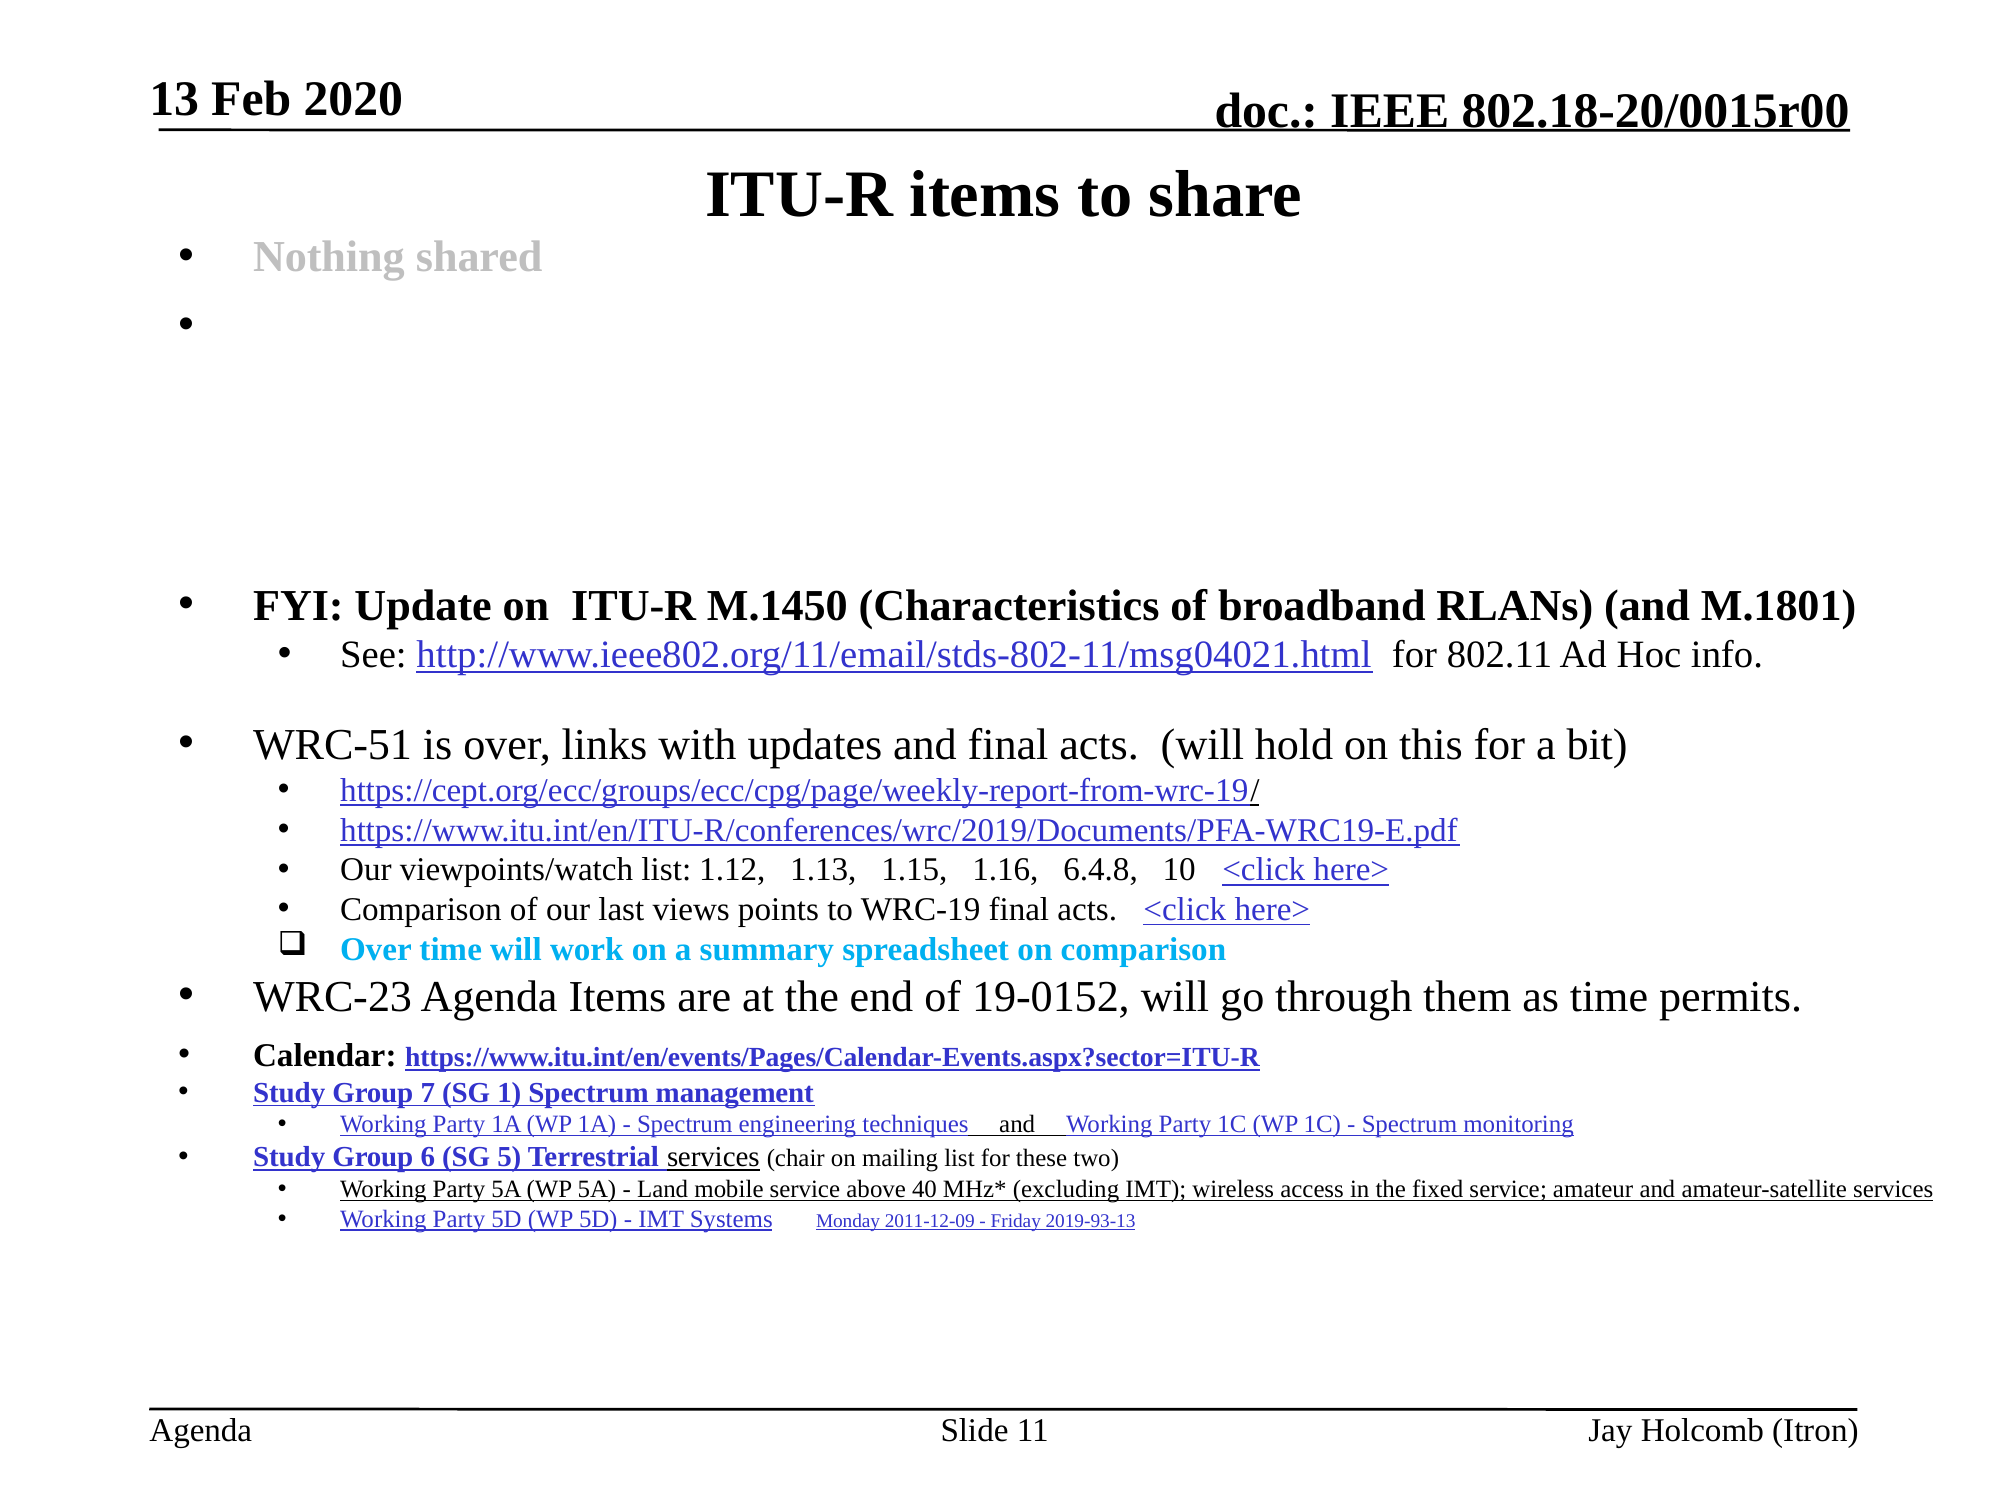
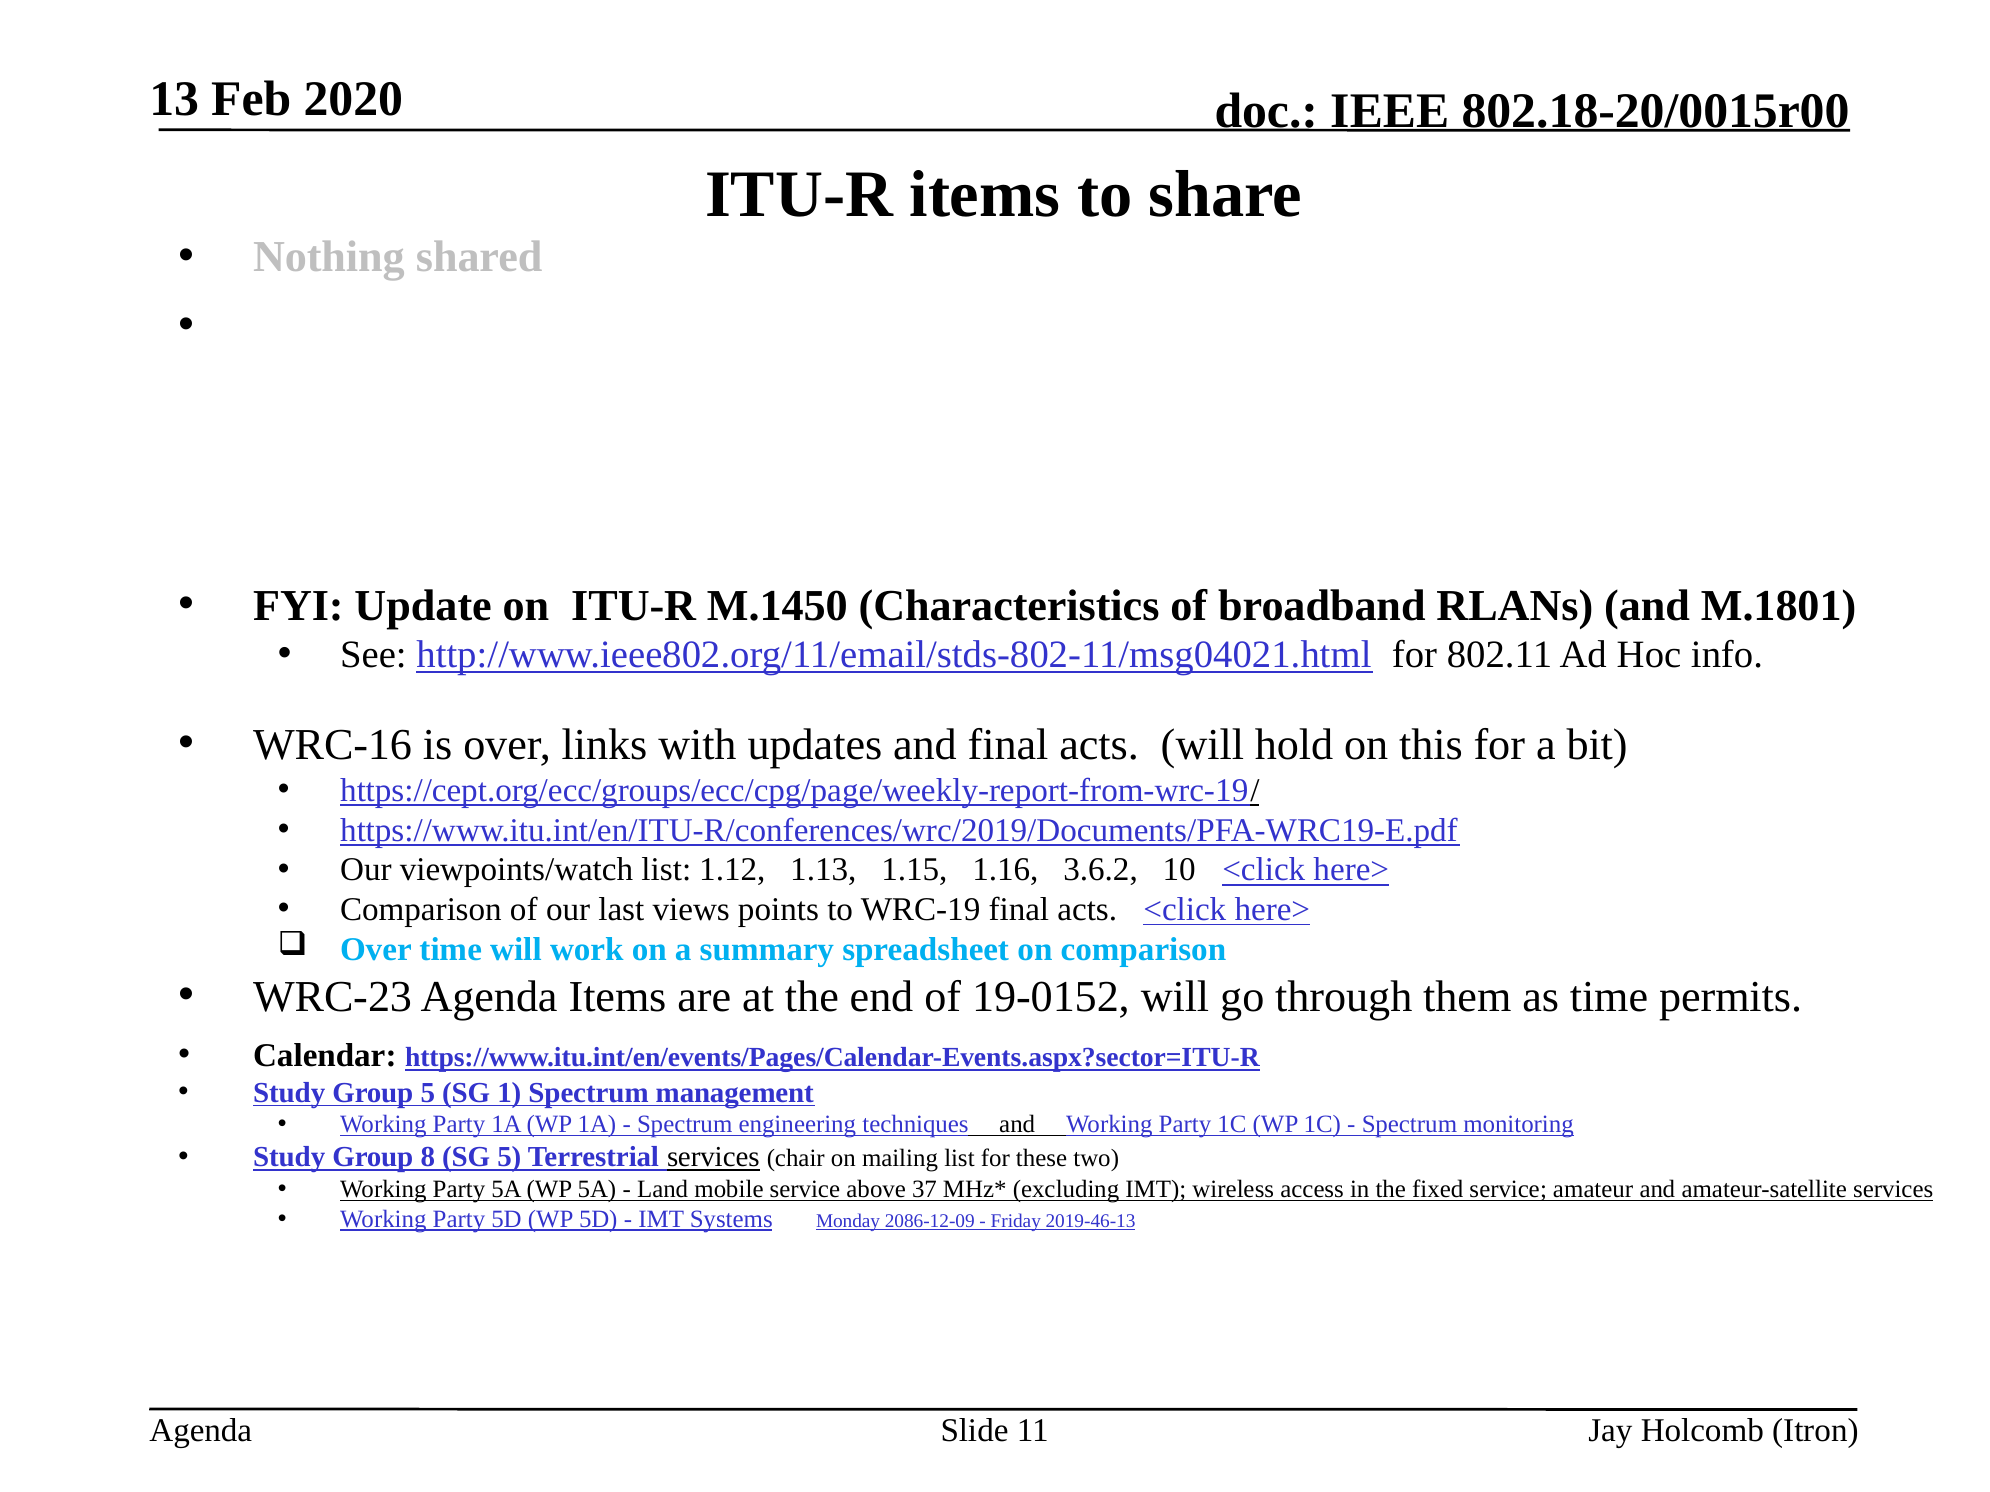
WRC-51: WRC-51 -> WRC-16
6.4.8: 6.4.8 -> 3.6.2
Group 7: 7 -> 5
6: 6 -> 8
40: 40 -> 37
2011-12-09: 2011-12-09 -> 2086-12-09
2019-93-13: 2019-93-13 -> 2019-46-13
